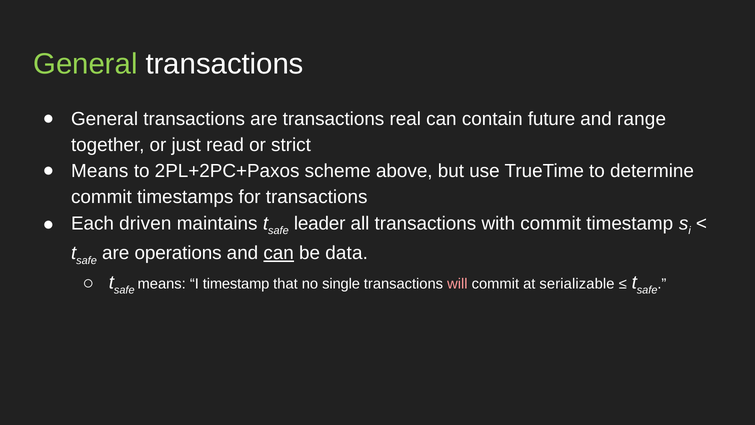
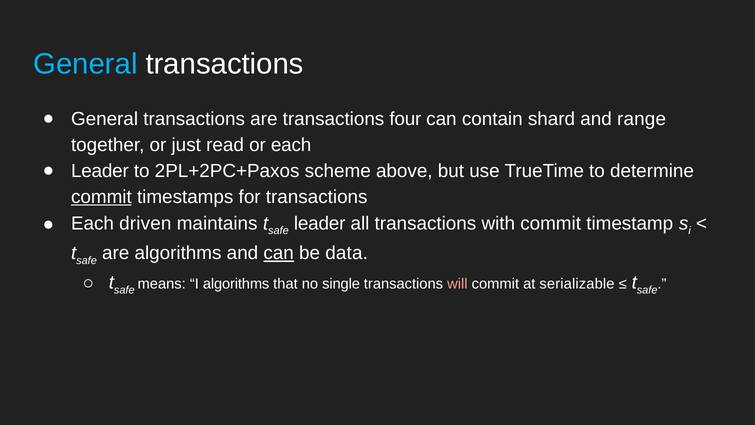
General at (85, 64) colour: light green -> light blue
real: real -> four
future: future -> shard
or strict: strict -> each
Means at (100, 171): Means -> Leader
commit at (101, 197) underline: none -> present
are operations: operations -> algorithms
I timestamp: timestamp -> algorithms
